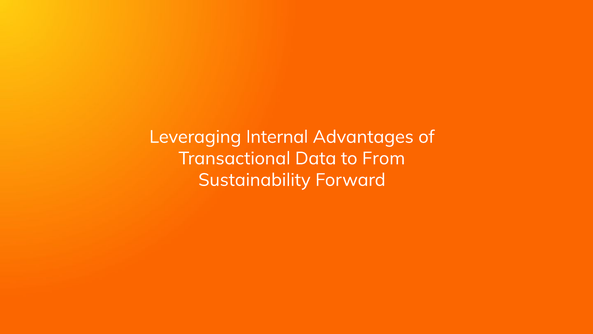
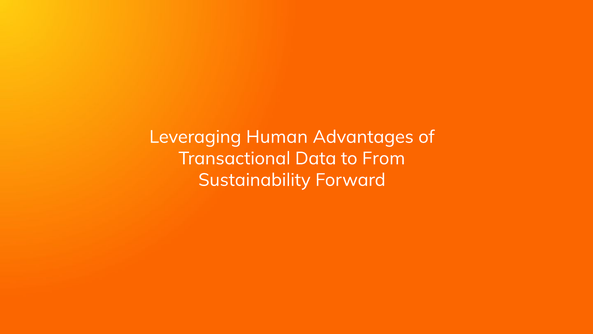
Internal: Internal -> Human
